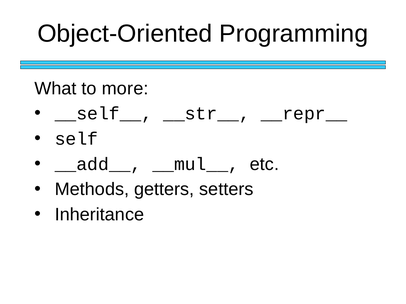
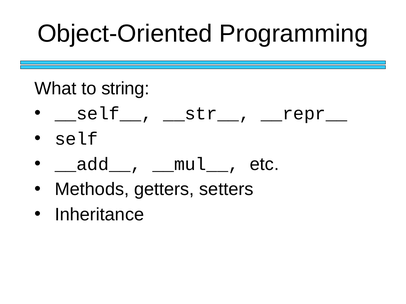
more: more -> string
